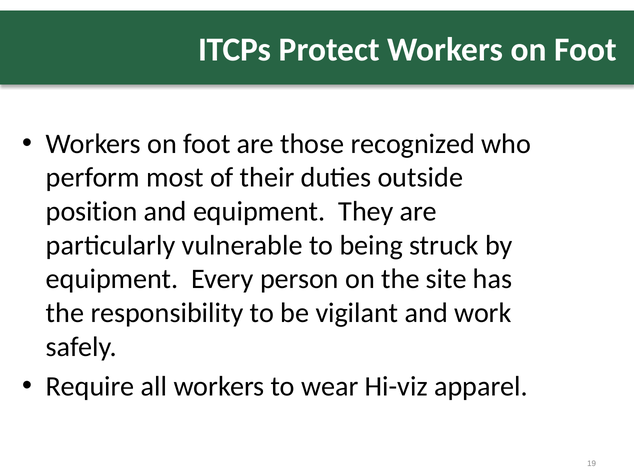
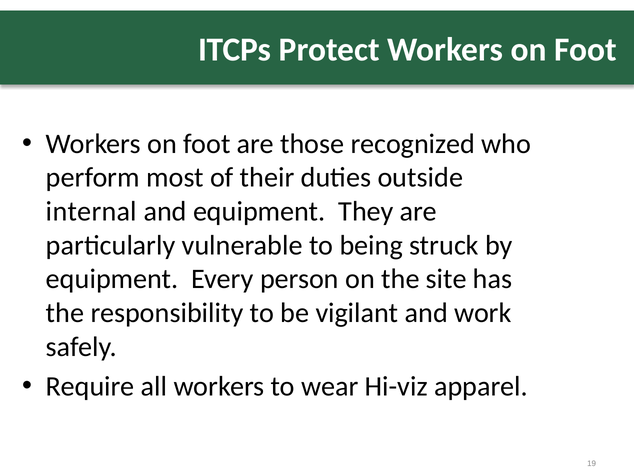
position: position -> internal
